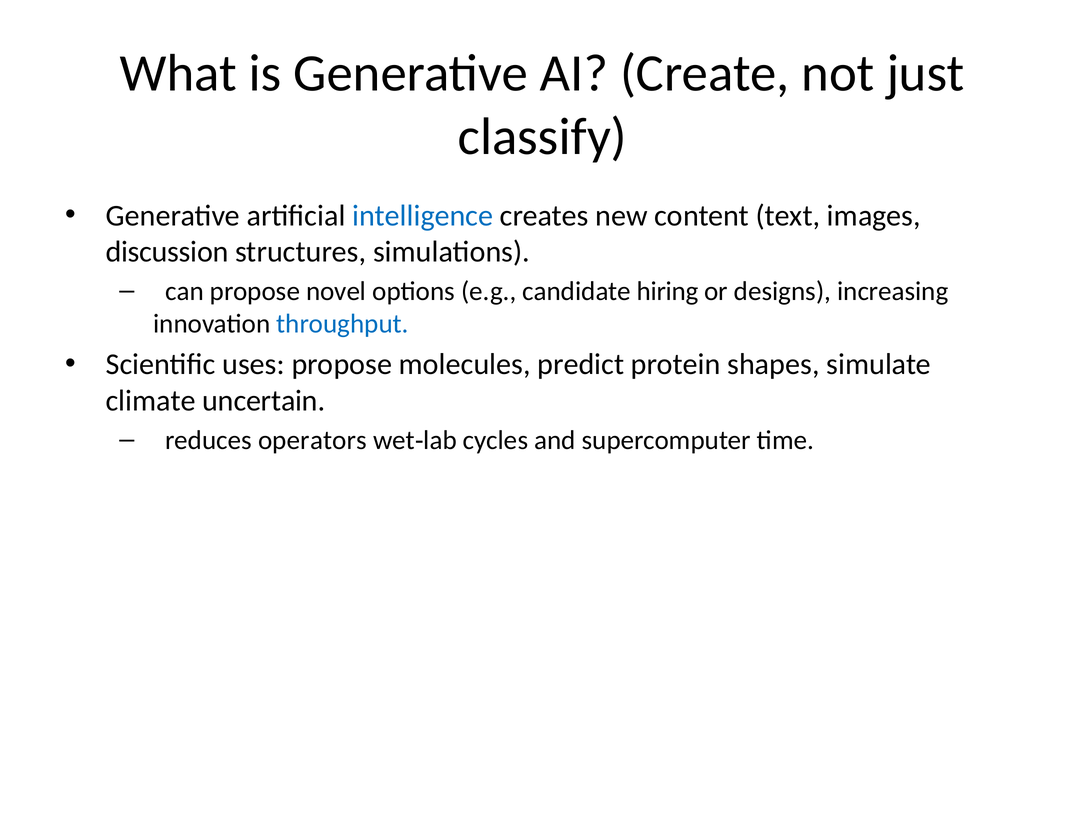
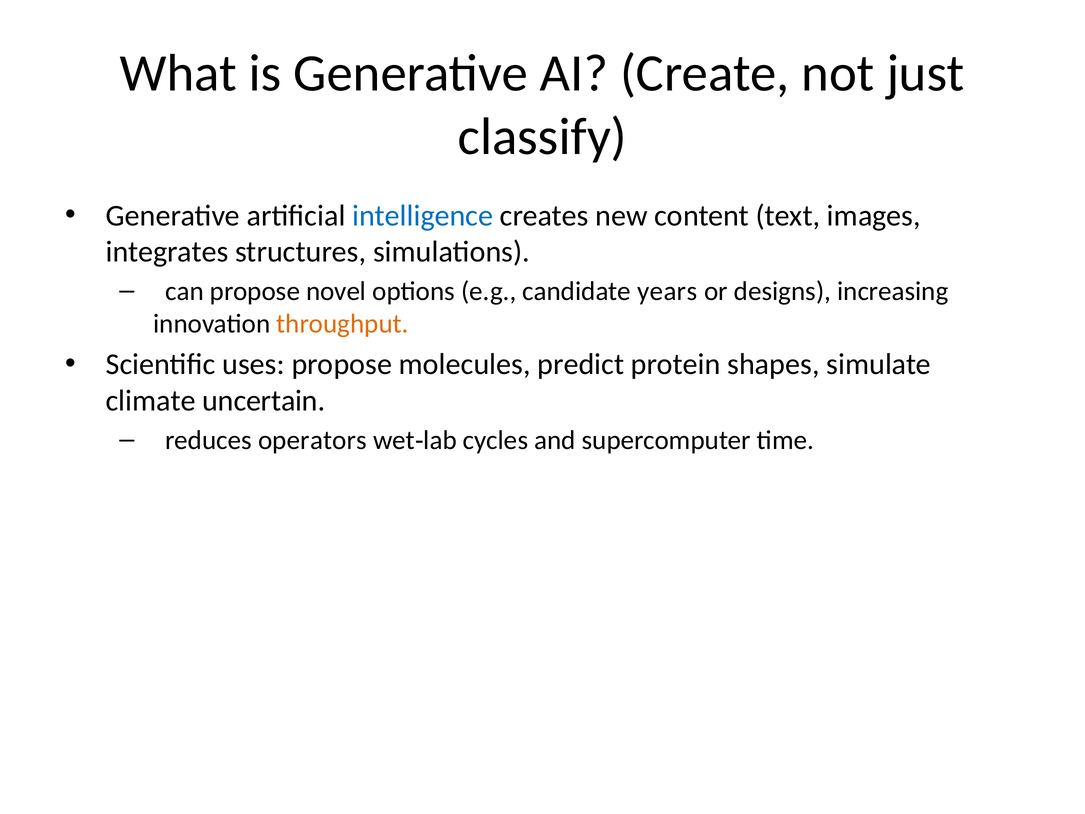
discussion: discussion -> integrates
hiring: hiring -> years
throughput colour: blue -> orange
